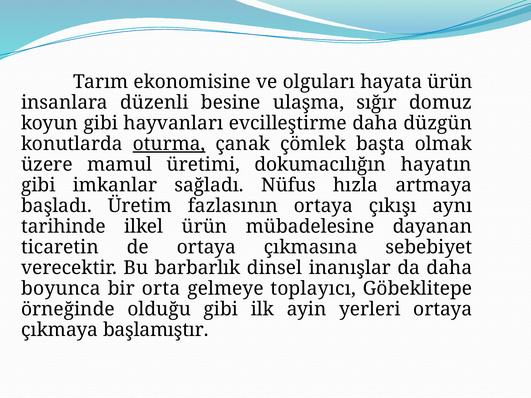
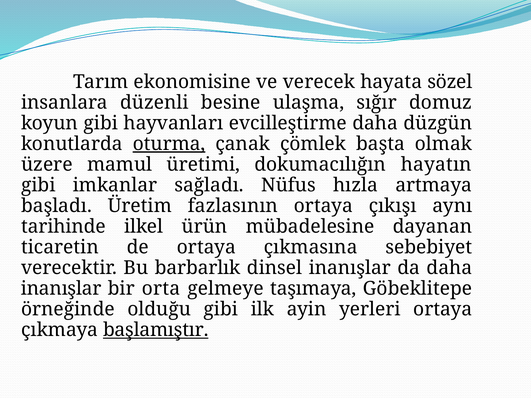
olguları: olguları -> verecek
hayata ürün: ürün -> sözel
boyunca at (61, 289): boyunca -> inanışlar
toplayıcı: toplayıcı -> taşımaya
başlamıştır underline: none -> present
